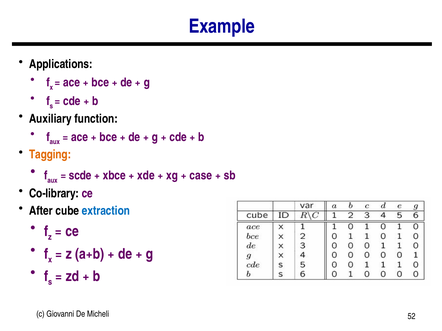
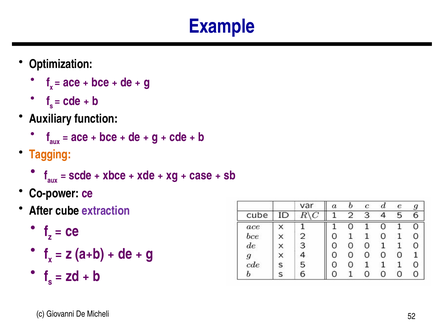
Applications: Applications -> Optimization
Co-library: Co-library -> Co-power
extraction colour: blue -> purple
